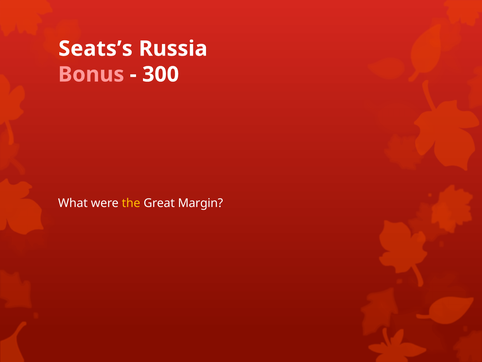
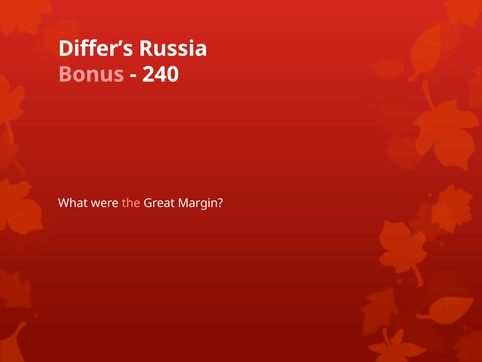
Seats’s: Seats’s -> Differ’s
300: 300 -> 240
the colour: yellow -> pink
